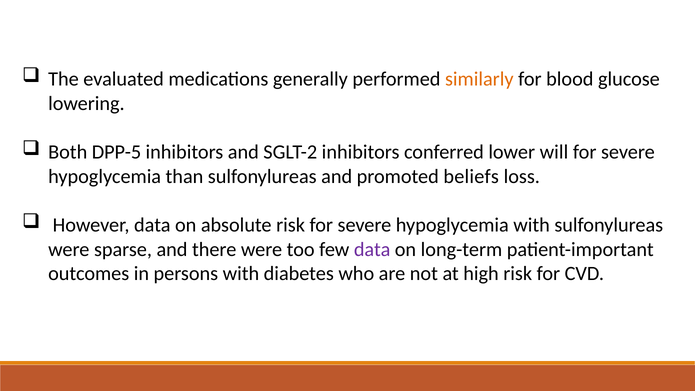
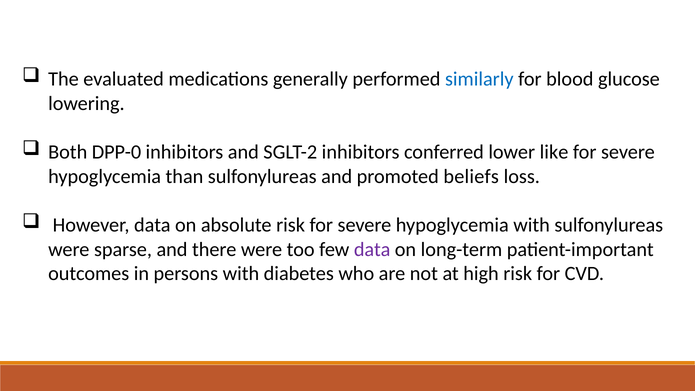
similarly colour: orange -> blue
DPP-5: DPP-5 -> DPP-0
will: will -> like
